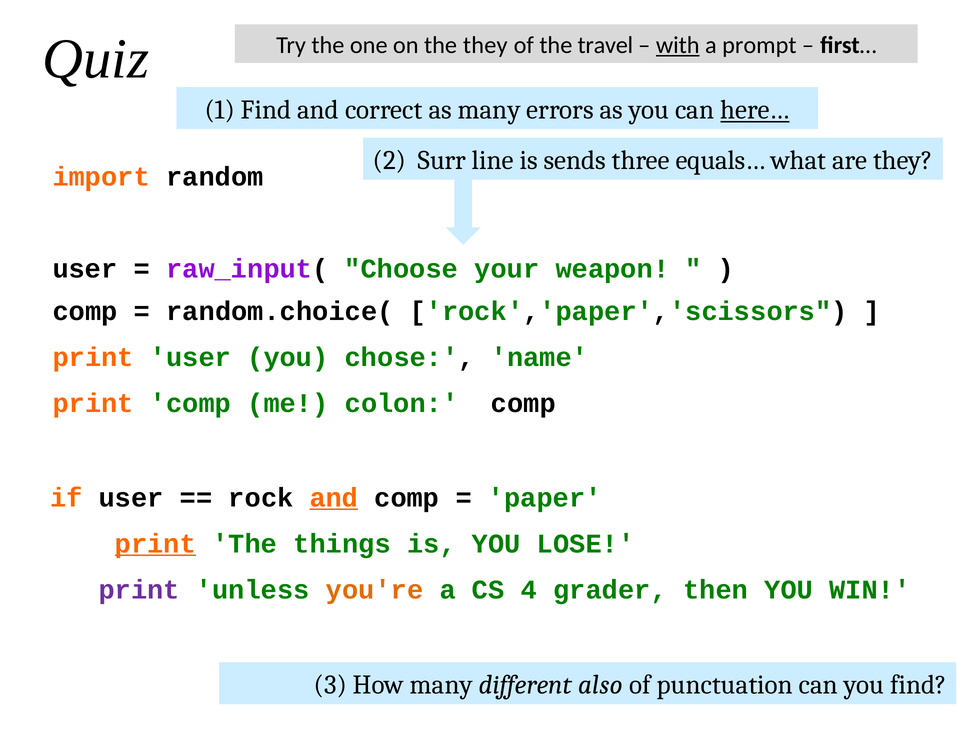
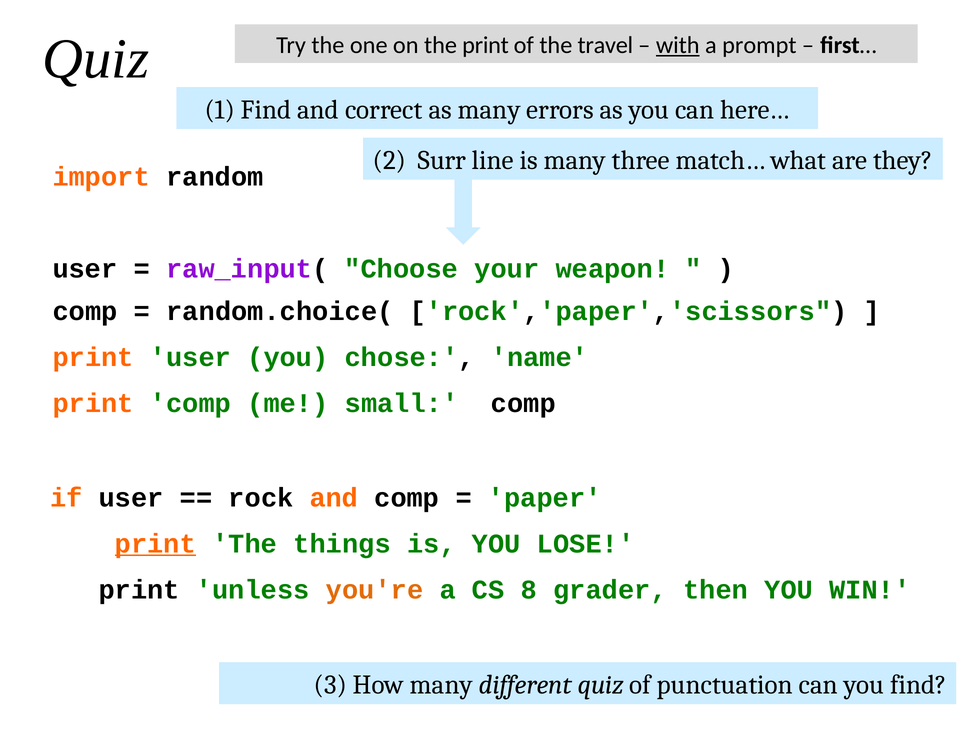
the they: they -> print
here… underline: present -> none
is sends: sends -> many
equals…: equals… -> match…
colon: colon -> small
and at (334, 498) underline: present -> none
print at (139, 590) colour: purple -> black
4: 4 -> 8
different also: also -> quiz
